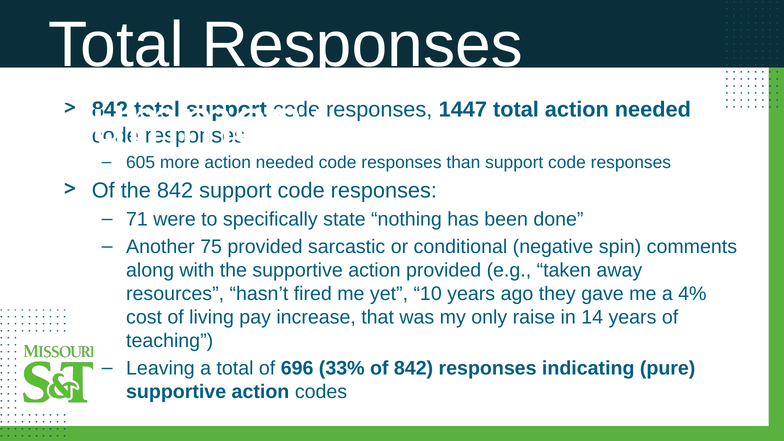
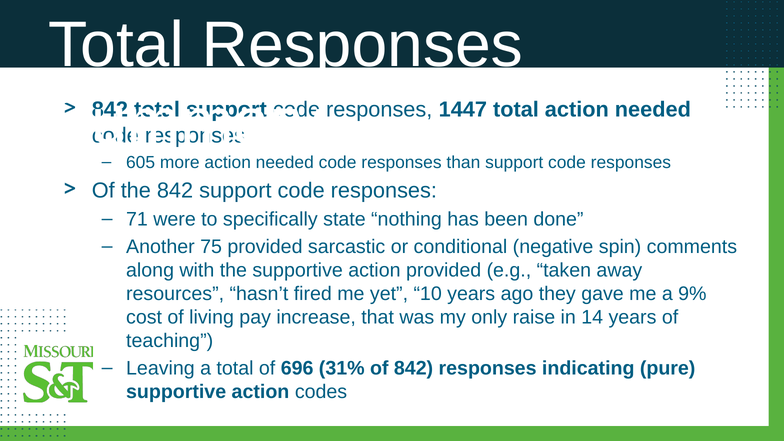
4%: 4% -> 9%
33%: 33% -> 31%
